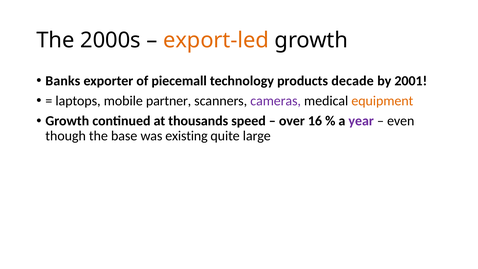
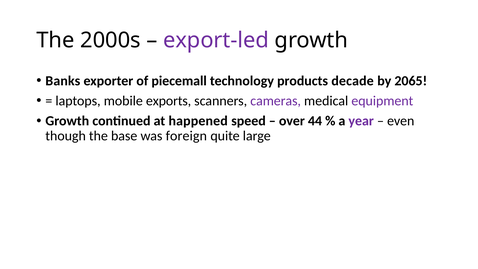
export-led colour: orange -> purple
2001: 2001 -> 2065
partner: partner -> exports
equipment colour: orange -> purple
thousands: thousands -> happened
16: 16 -> 44
existing: existing -> foreign
